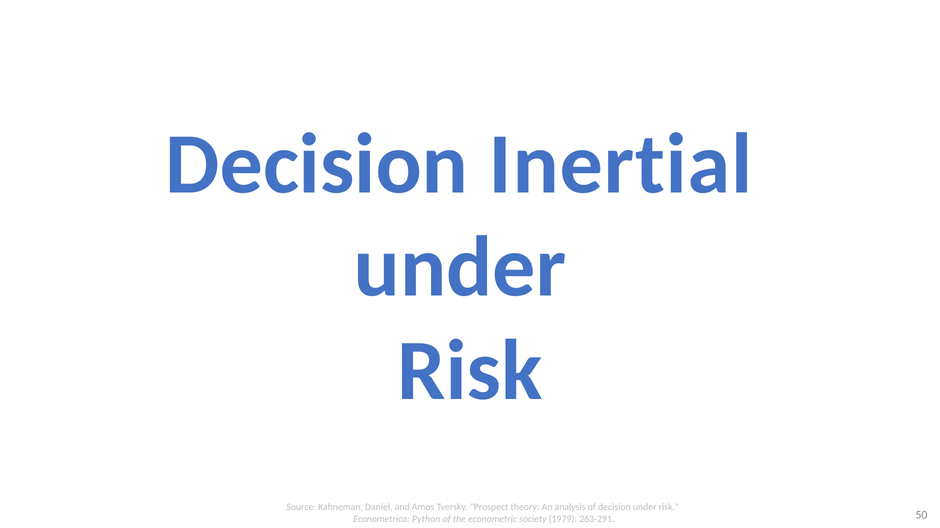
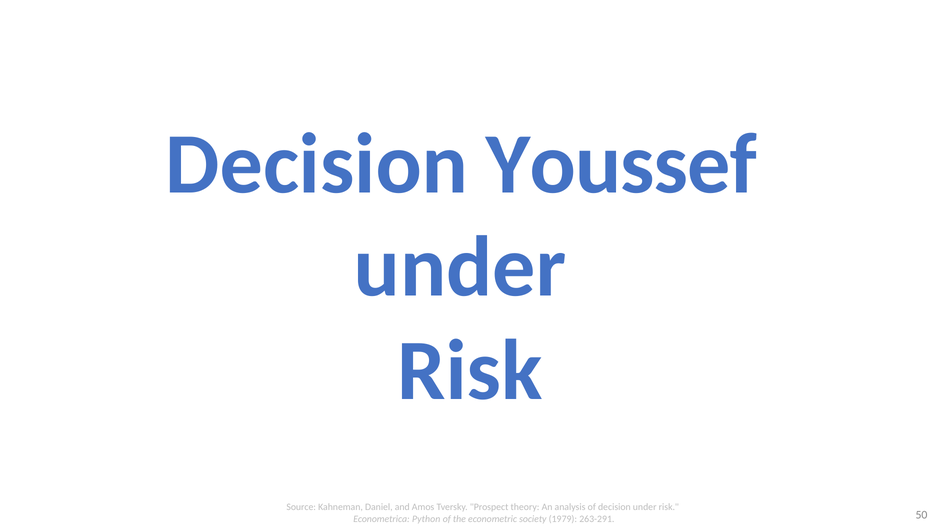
Inertial: Inertial -> Youssef
